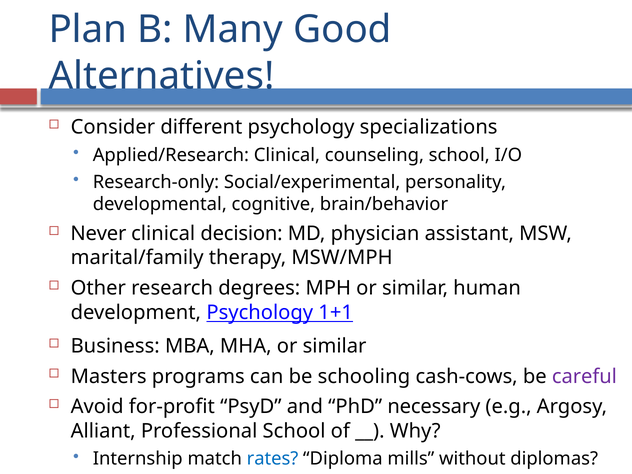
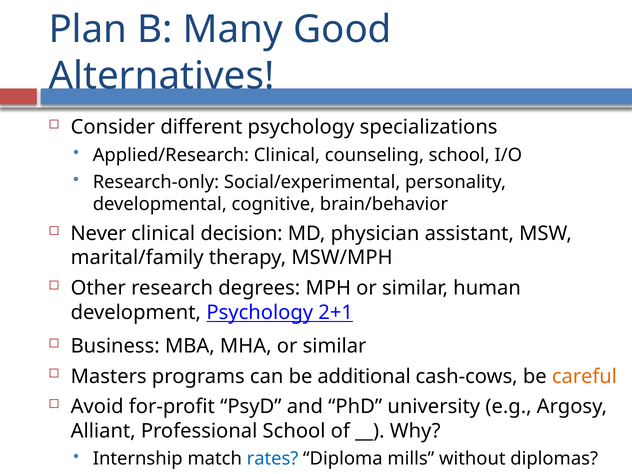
1+1: 1+1 -> 2+1
schooling: schooling -> additional
careful colour: purple -> orange
necessary: necessary -> university
